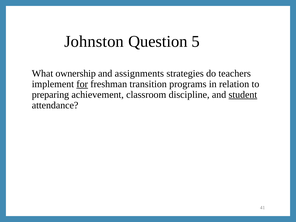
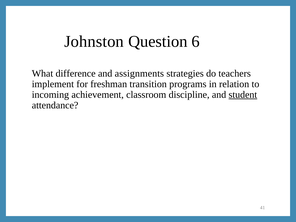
5: 5 -> 6
ownership: ownership -> difference
for underline: present -> none
preparing: preparing -> incoming
